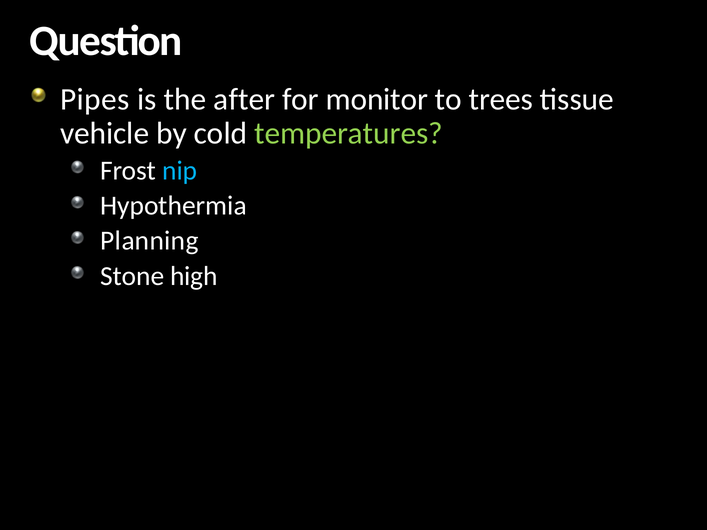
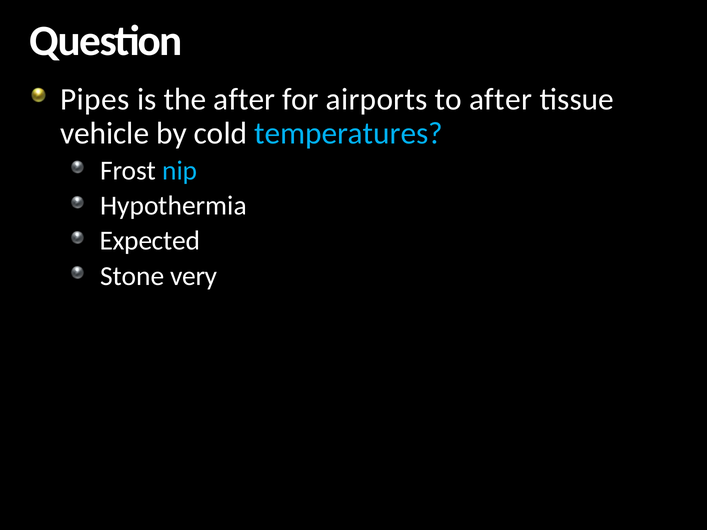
monitor: monitor -> airports
to trees: trees -> after
temperatures colour: light green -> light blue
Planning: Planning -> Expected
high: high -> very
